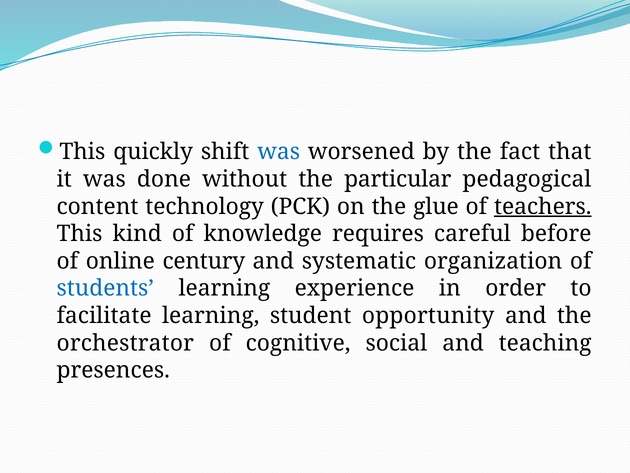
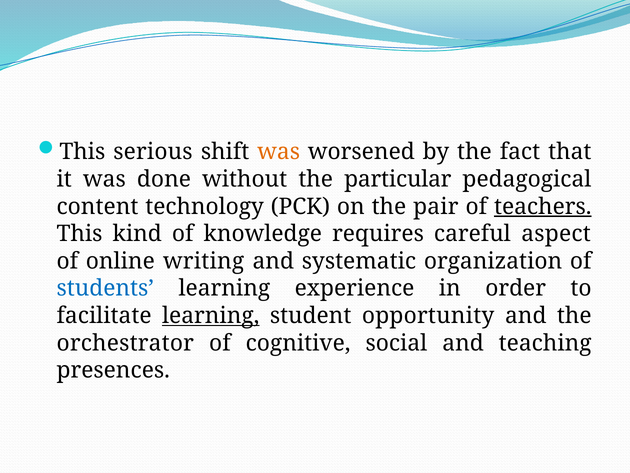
quickly: quickly -> serious
was at (279, 152) colour: blue -> orange
glue: glue -> pair
before: before -> aspect
century: century -> writing
learning at (211, 315) underline: none -> present
